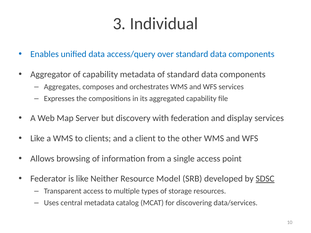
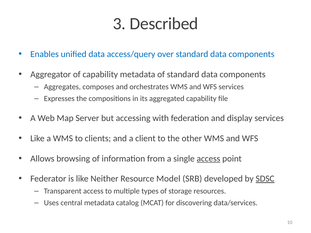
Individual: Individual -> Described
discovery: discovery -> accessing
access at (208, 159) underline: none -> present
